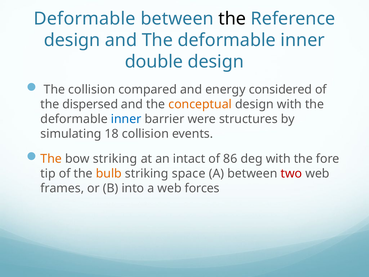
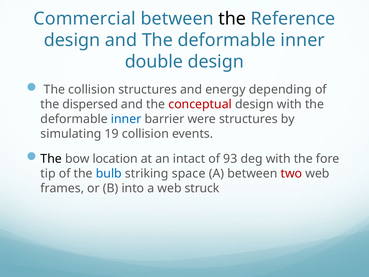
Deformable at (85, 19): Deformable -> Commercial
collision compared: compared -> structures
considered: considered -> depending
conceptual colour: orange -> red
18: 18 -> 19
The at (51, 159) colour: orange -> black
bow striking: striking -> location
86: 86 -> 93
bulb colour: orange -> blue
forces: forces -> struck
